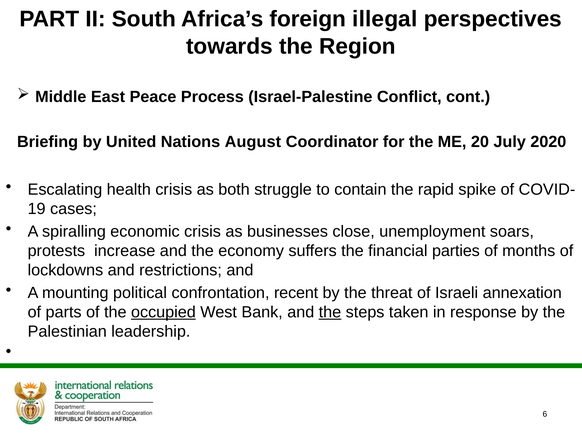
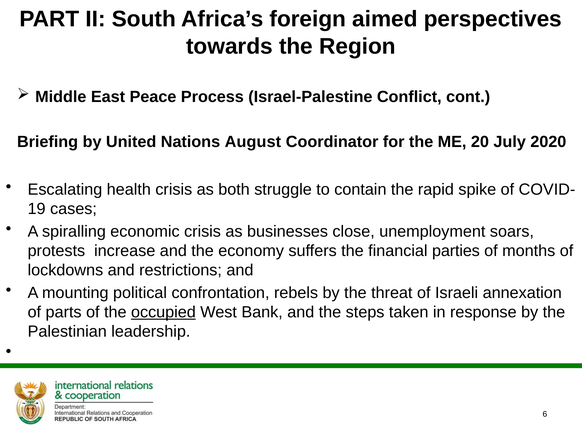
illegal: illegal -> aimed
recent: recent -> rebels
the at (330, 313) underline: present -> none
